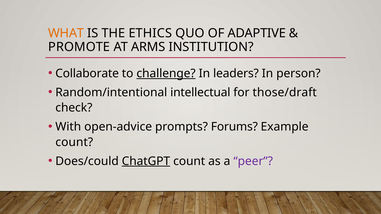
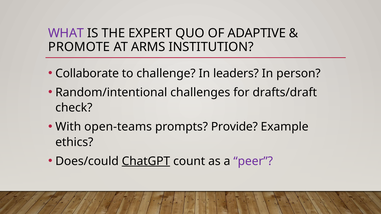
WHAT colour: orange -> purple
ETHICS: ETHICS -> EXPERT
challenge underline: present -> none
intellectual: intellectual -> challenges
those/draft: those/draft -> drafts/draft
open-advice: open-advice -> open-teams
Forums: Forums -> Provide
count at (74, 142): count -> ethics
